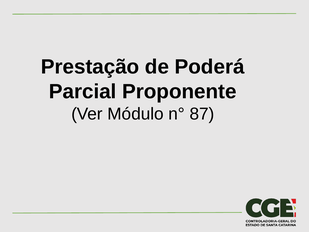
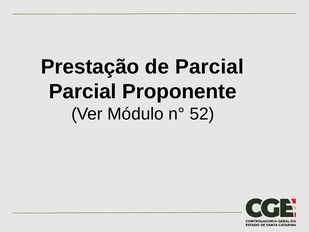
de Poderá: Poderá -> Parcial
87: 87 -> 52
